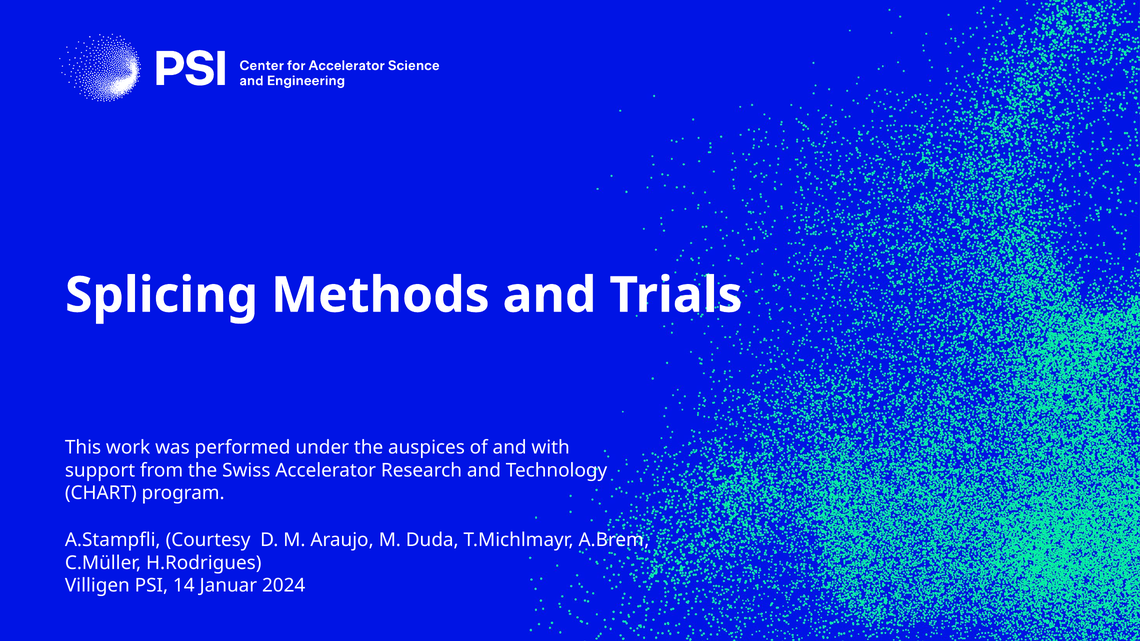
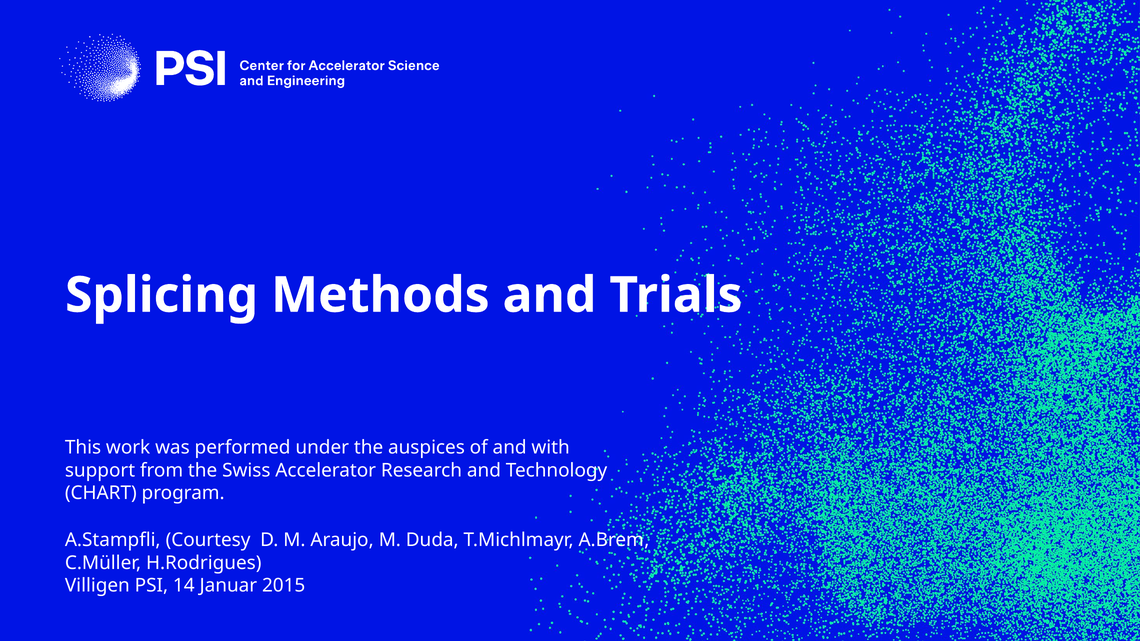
2024: 2024 -> 2015
